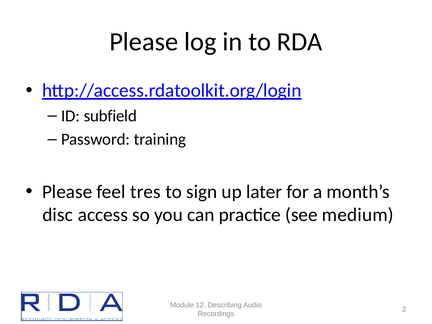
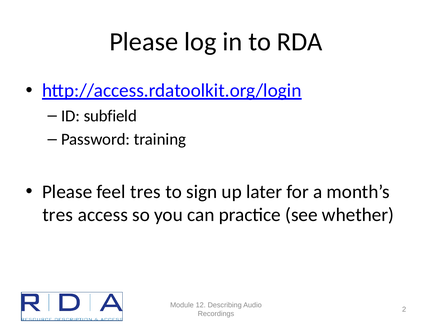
disc at (58, 215): disc -> tres
medium: medium -> whether
